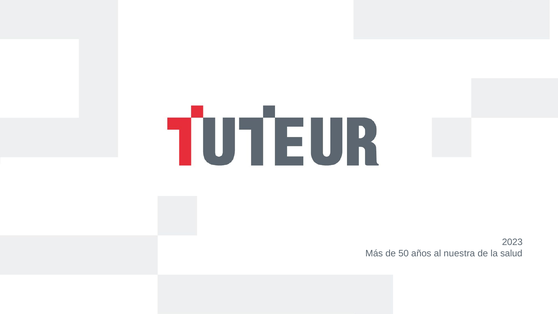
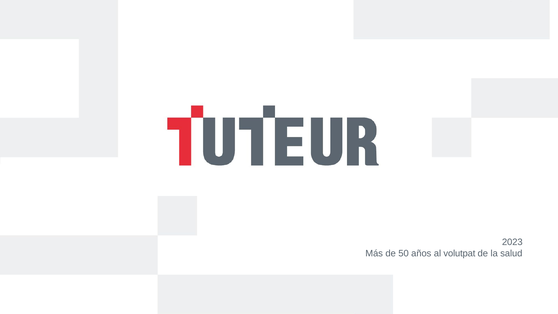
nuestra: nuestra -> volutpat
